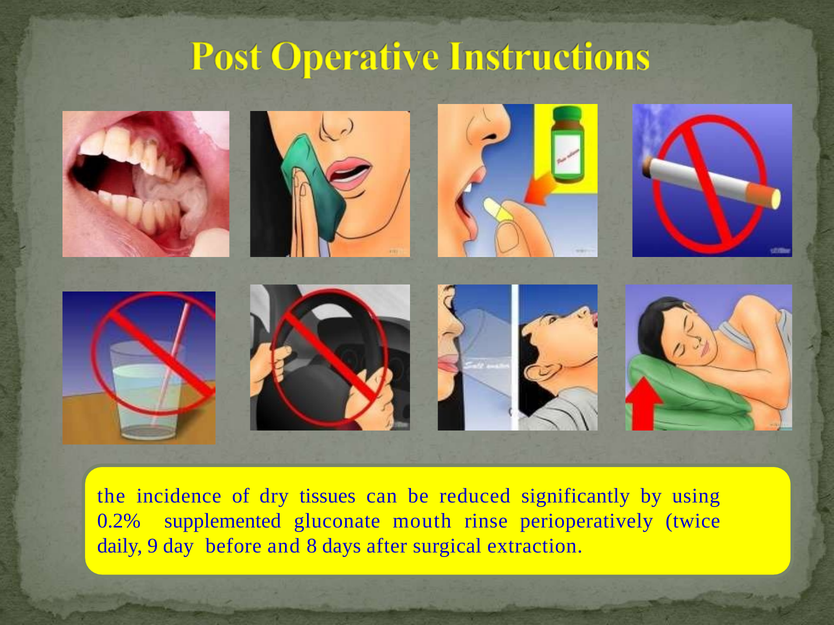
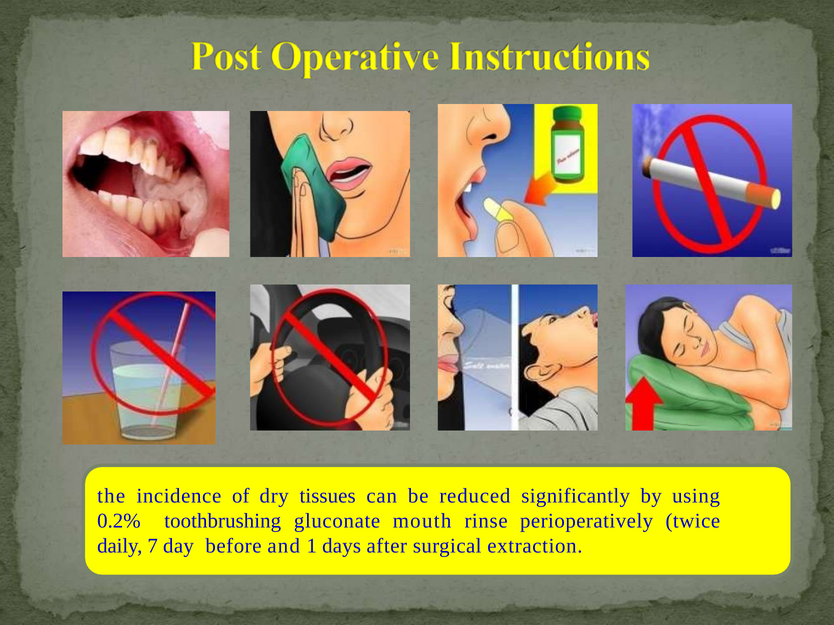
supplemented: supplemented -> toothbrushing
9: 9 -> 7
8: 8 -> 1
